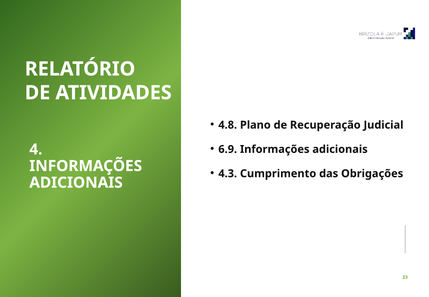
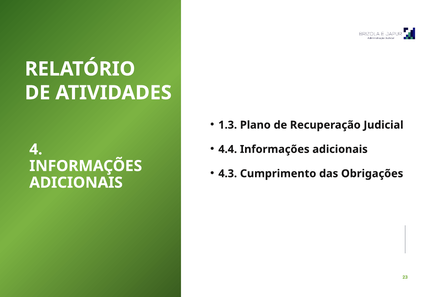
4.8: 4.8 -> 1.3
6.9: 6.9 -> 4.4
